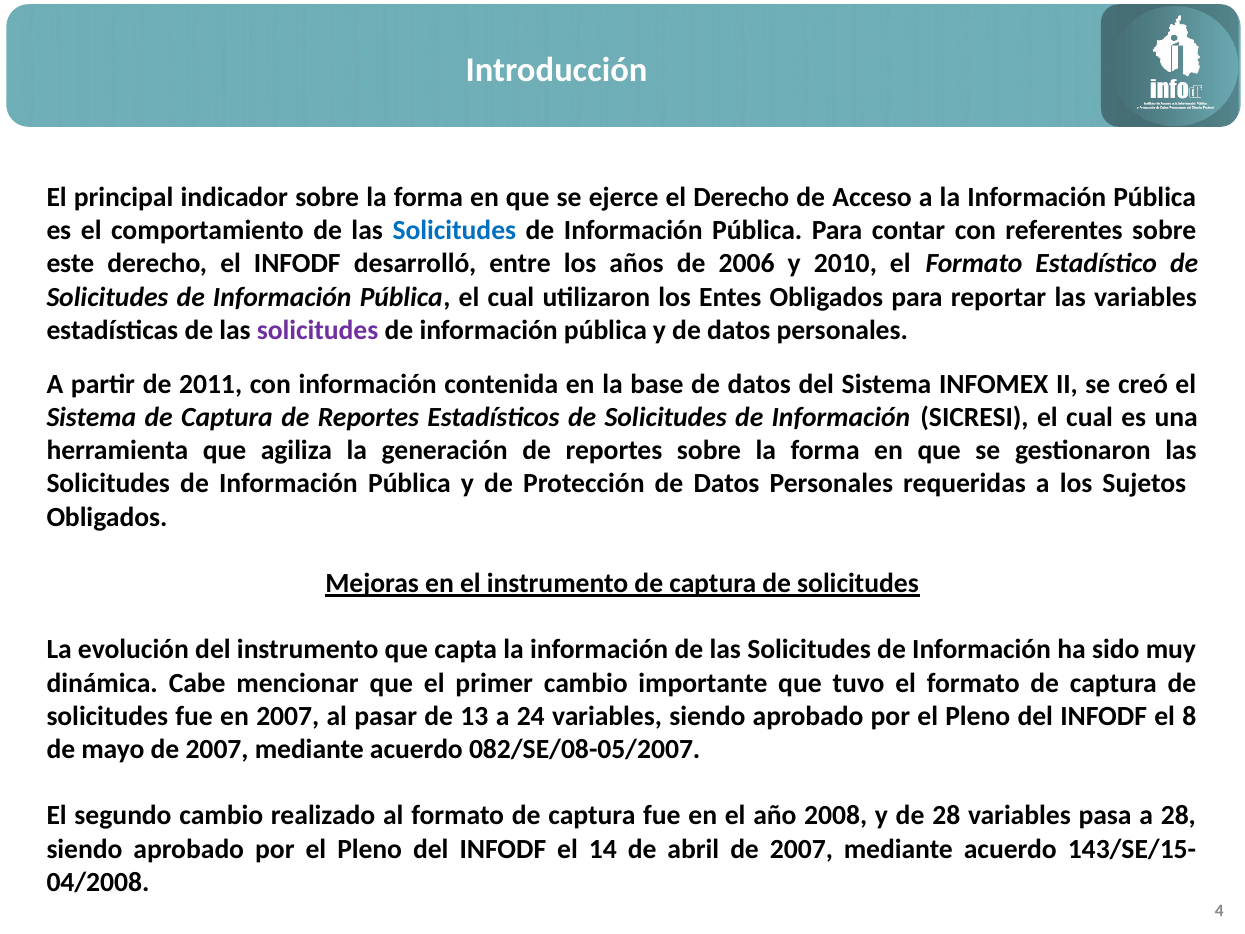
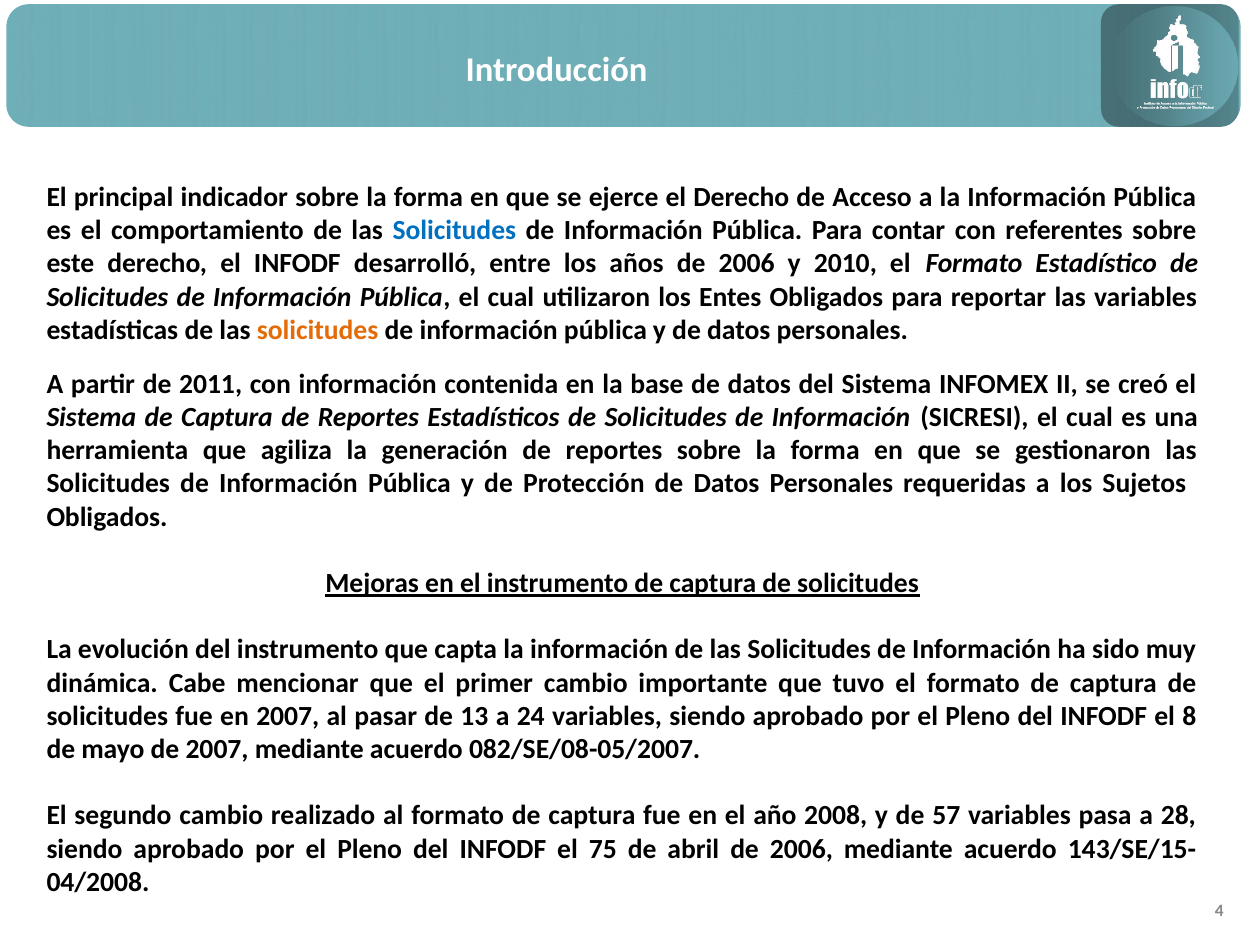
solicitudes at (318, 330) colour: purple -> orange
de 28: 28 -> 57
14: 14 -> 75
abril de 2007: 2007 -> 2006
